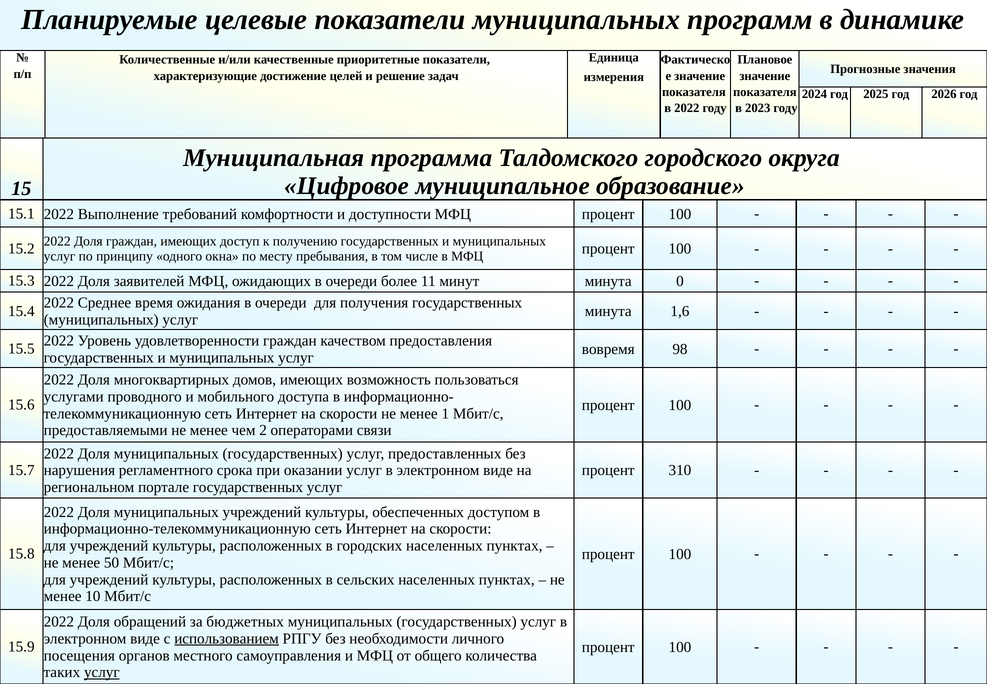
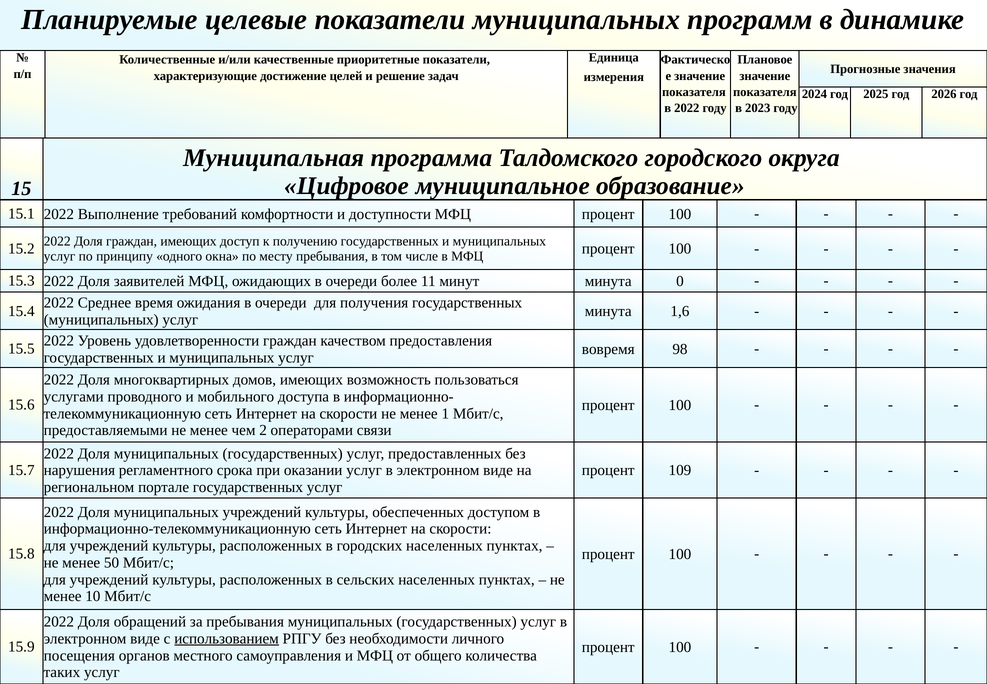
310: 310 -> 109
за бюджетных: бюджетных -> пребывания
услуг at (102, 672) underline: present -> none
